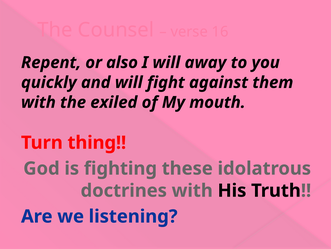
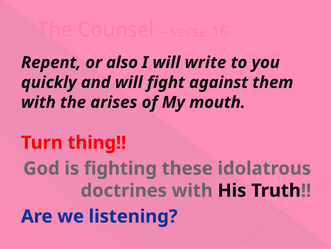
away: away -> write
exiled: exiled -> arises
